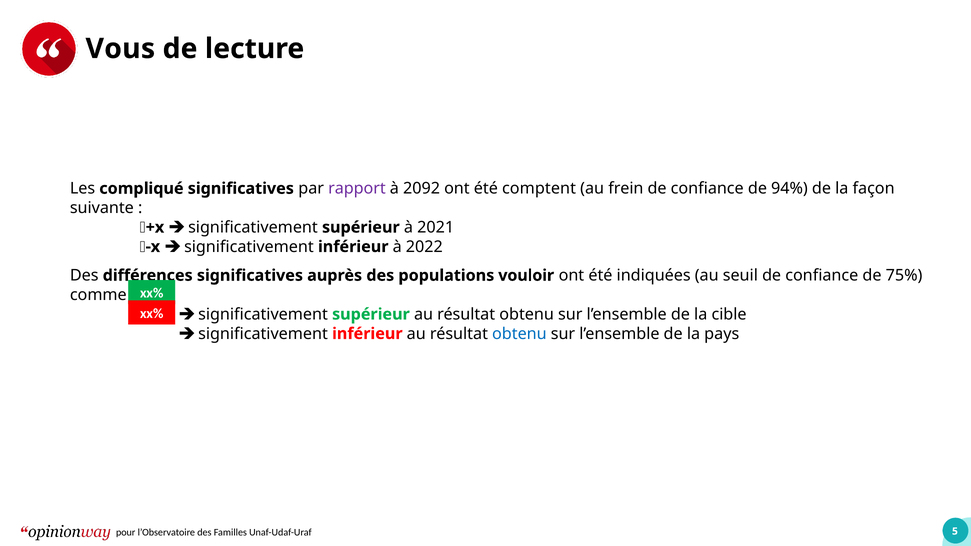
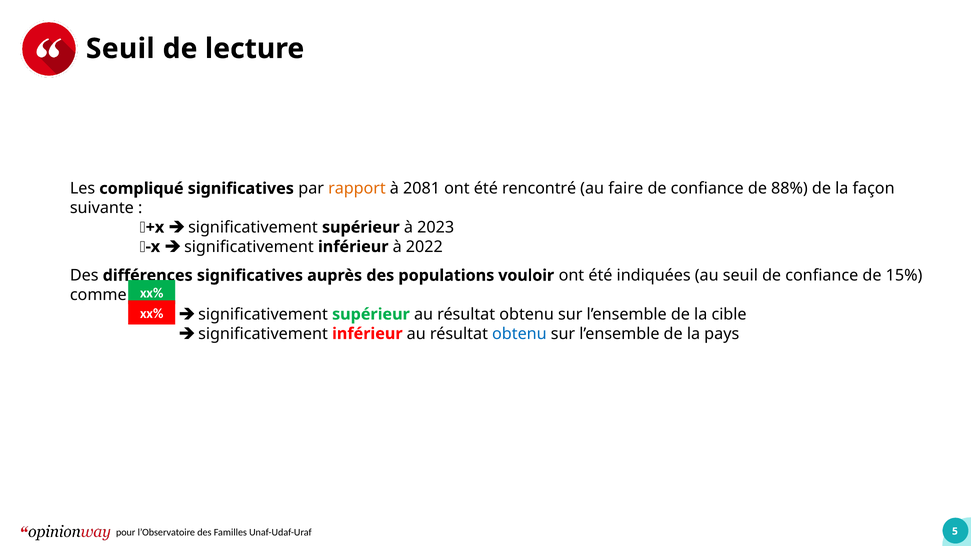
Vous at (120, 49): Vous -> Seuil
rapport colour: purple -> orange
2092: 2092 -> 2081
comptent: comptent -> rencontré
frein: frein -> faire
94%: 94% -> 88%
2021: 2021 -> 2023
75%: 75% -> 15%
